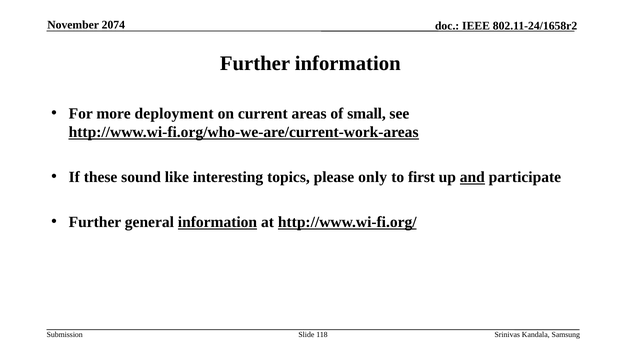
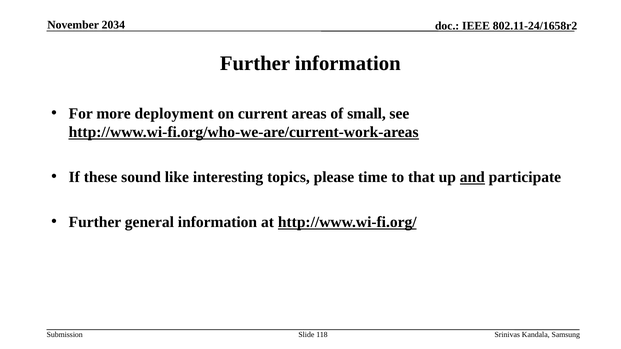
2074: 2074 -> 2034
only: only -> time
first: first -> that
information at (217, 222) underline: present -> none
